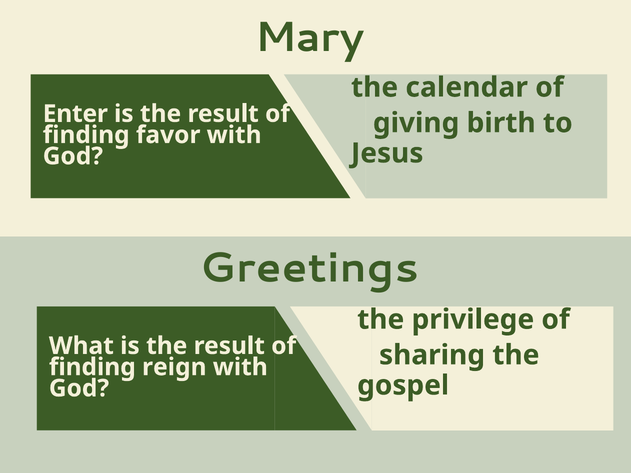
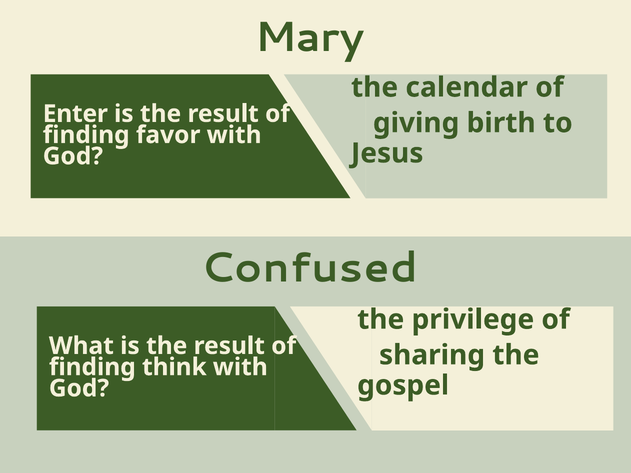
Greetings: Greetings -> Confused
reign: reign -> think
